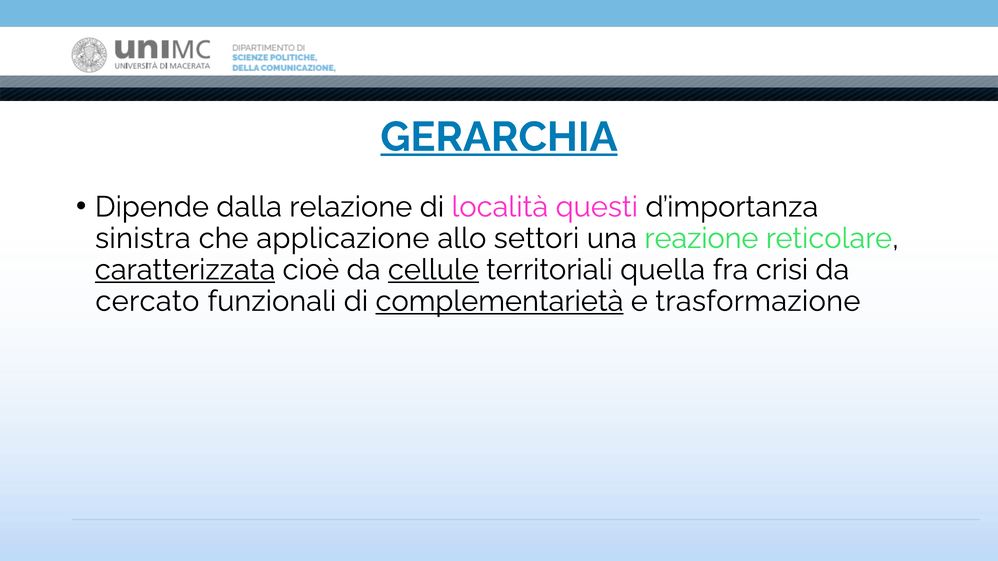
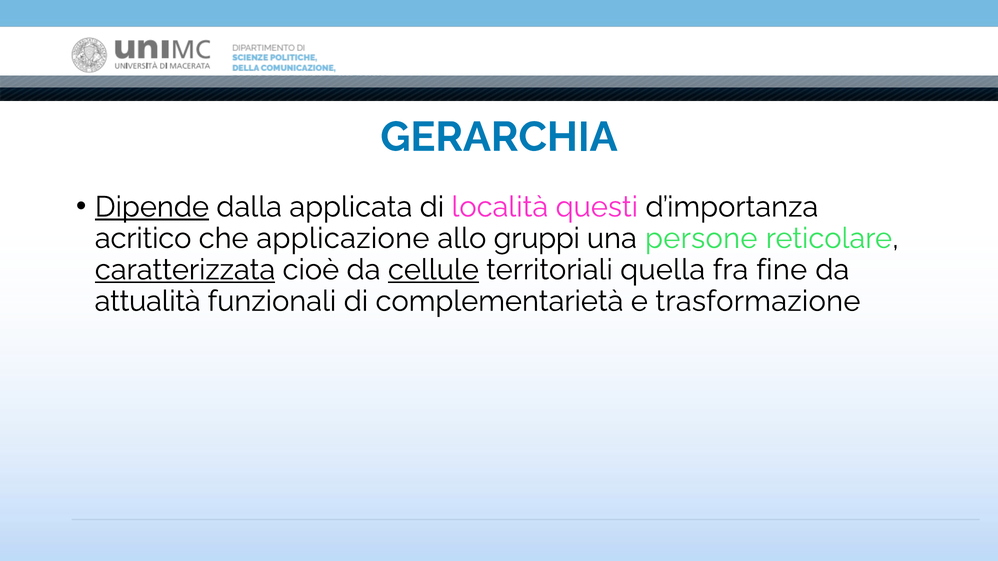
GERARCHIA underline: present -> none
Dipende underline: none -> present
relazione: relazione -> applicata
sinistra: sinistra -> acritico
settori: settori -> gruppi
reazione: reazione -> persone
crisi: crisi -> fine
cercato: cercato -> attualità
complementarietà underline: present -> none
